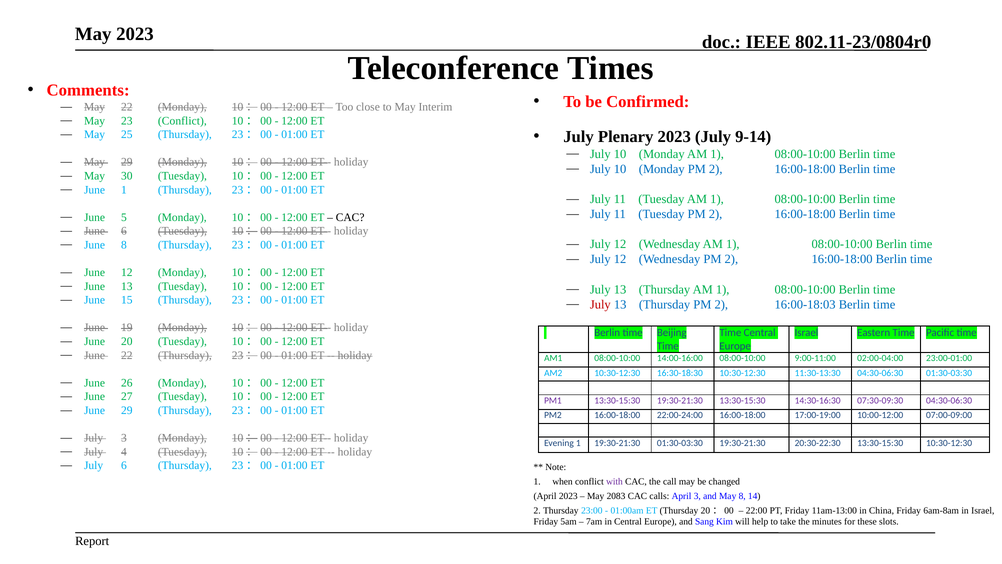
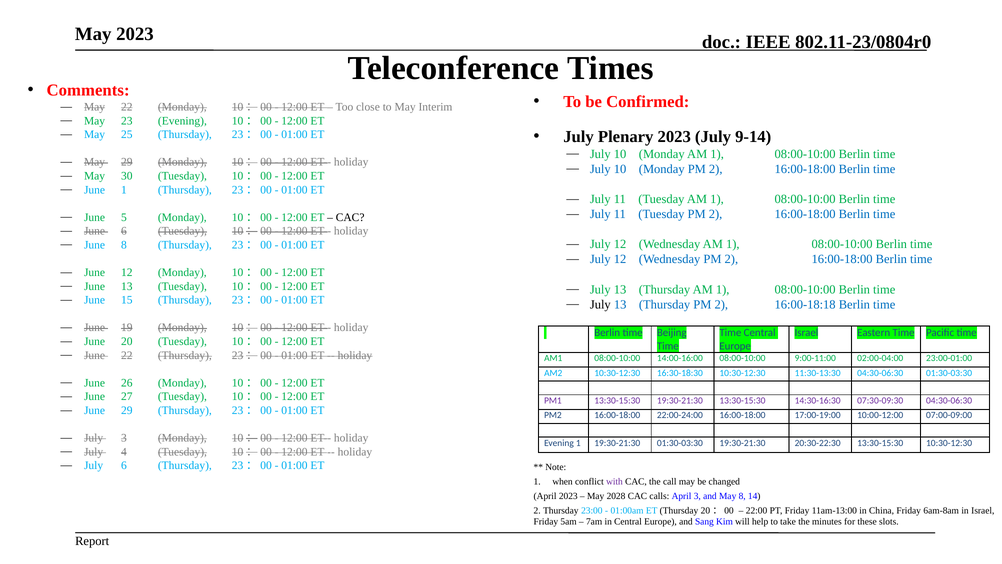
23 Conflict: Conflict -> Evening
July at (600, 304) colour: red -> black
16:00-18:03: 16:00-18:03 -> 16:00-18:18
2083: 2083 -> 2028
